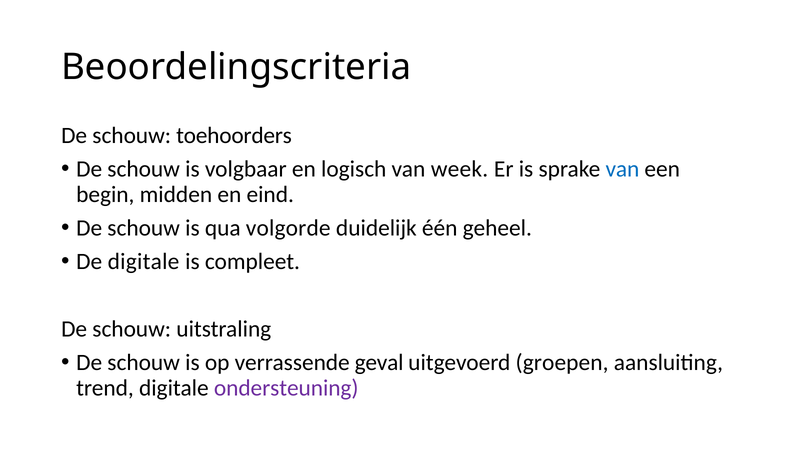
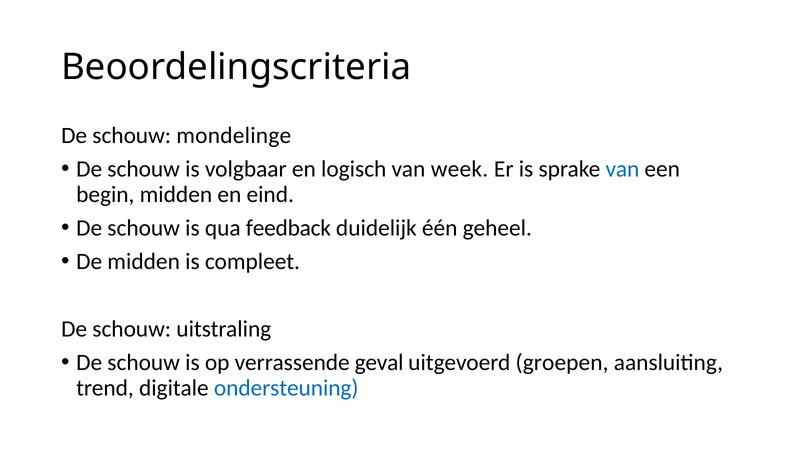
toehoorders: toehoorders -> mondelinge
volgorde: volgorde -> feedback
De digitale: digitale -> midden
ondersteuning colour: purple -> blue
